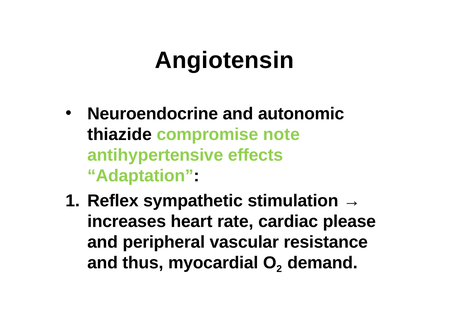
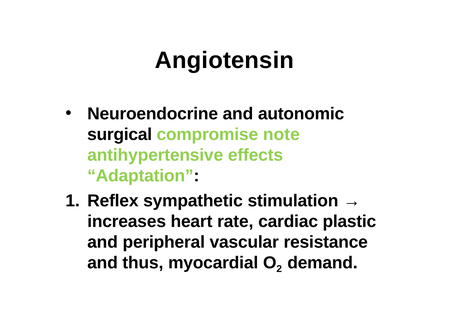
thiazide: thiazide -> surgical
please: please -> plastic
